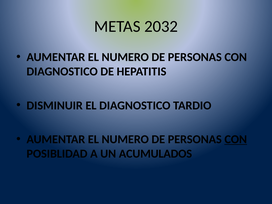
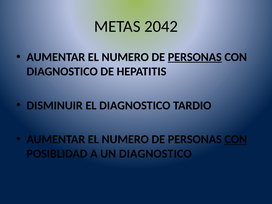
2032: 2032 -> 2042
PERSONAS at (195, 57) underline: none -> present
UN ACUMULADOS: ACUMULADOS -> DIAGNOSTICO
